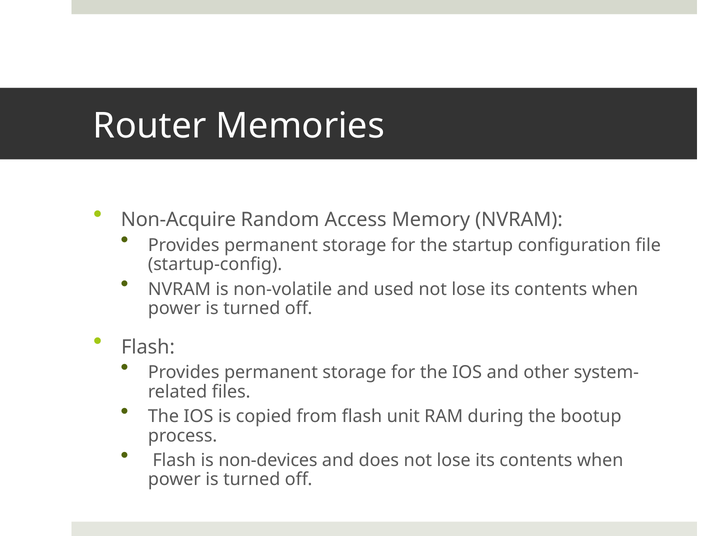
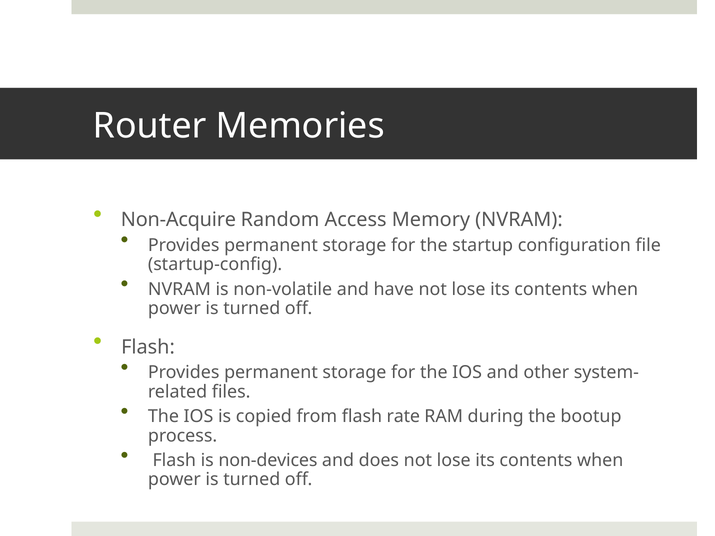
used: used -> have
unit: unit -> rate
